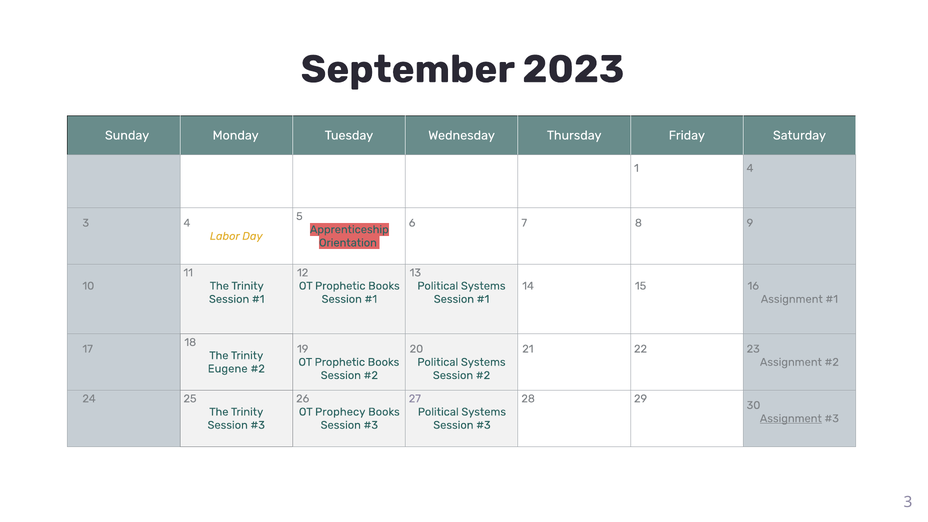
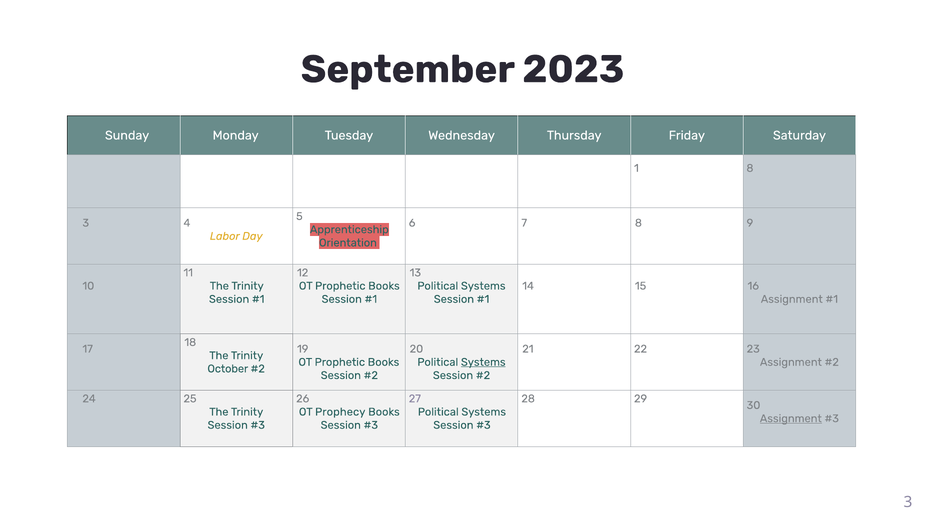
1 4: 4 -> 8
Systems at (483, 362) underline: none -> present
Eugene: Eugene -> October
